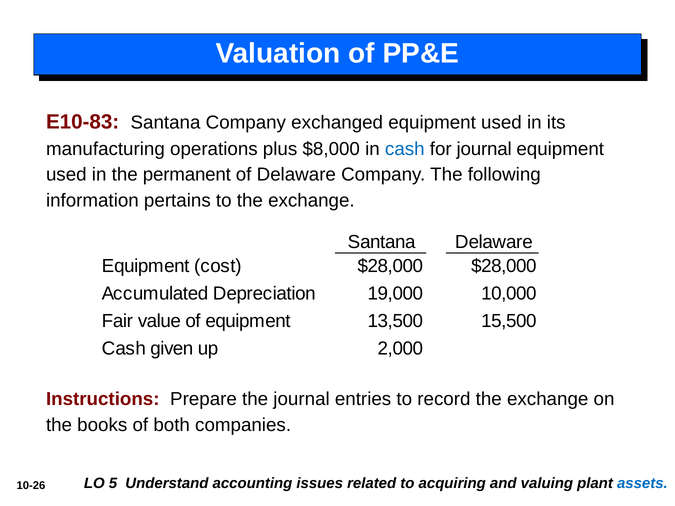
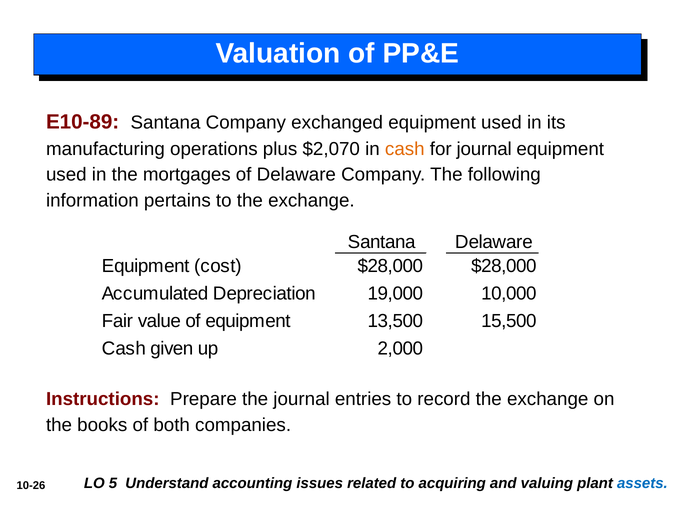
E10-83: E10-83 -> E10-89
$8,000: $8,000 -> $2,070
cash at (405, 149) colour: blue -> orange
permanent: permanent -> mortgages
